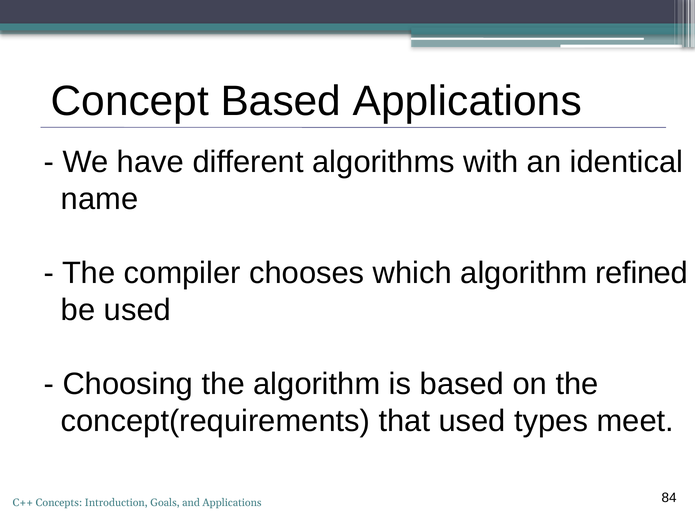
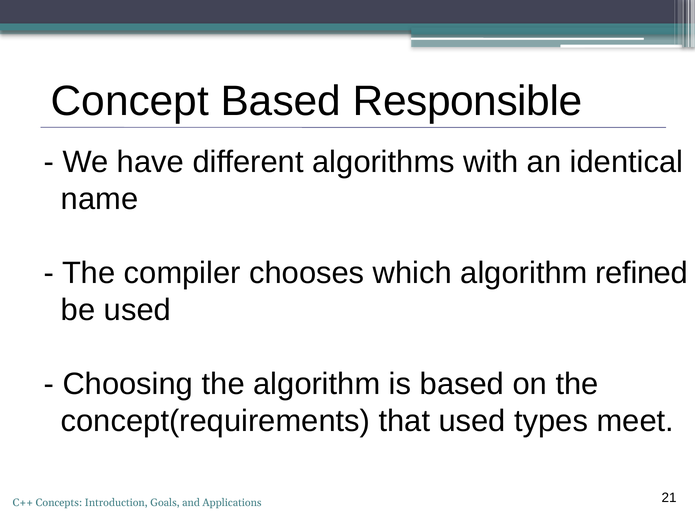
Based Applications: Applications -> Responsible
84: 84 -> 21
